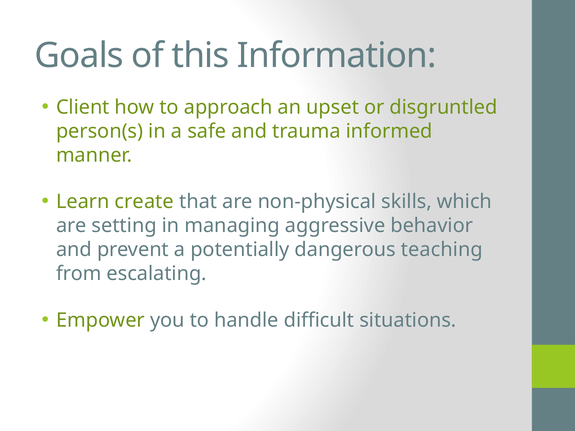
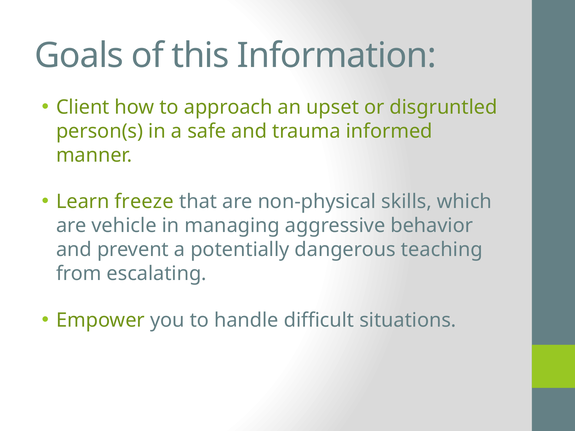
create: create -> freeze
setting: setting -> vehicle
